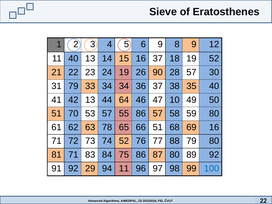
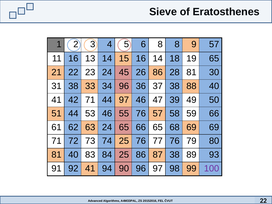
6 9: 9 -> 8
9 12: 12 -> 57
11 40: 40 -> 16
16 37: 37 -> 14
19 52: 52 -> 65
24 19: 19 -> 45
26 90: 90 -> 86
28 57: 57 -> 81
31 79: 79 -> 38
34 34: 34 -> 96
35: 35 -> 88
42 13: 13 -> 71
44 64: 64 -> 97
10: 10 -> 39
51 70: 70 -> 44
53 57: 57 -> 46
55 86: 86 -> 76
59 80: 80 -> 66
63 78: 78 -> 24
66 51: 51 -> 65
69 16: 16 -> 69
74 52: 52 -> 25
77 88: 88 -> 76
81 71: 71 -> 40
84 75: 75 -> 25
87 80: 80 -> 38
89 92: 92 -> 93
92 29: 29 -> 41
94 11: 11 -> 90
100 colour: blue -> purple
